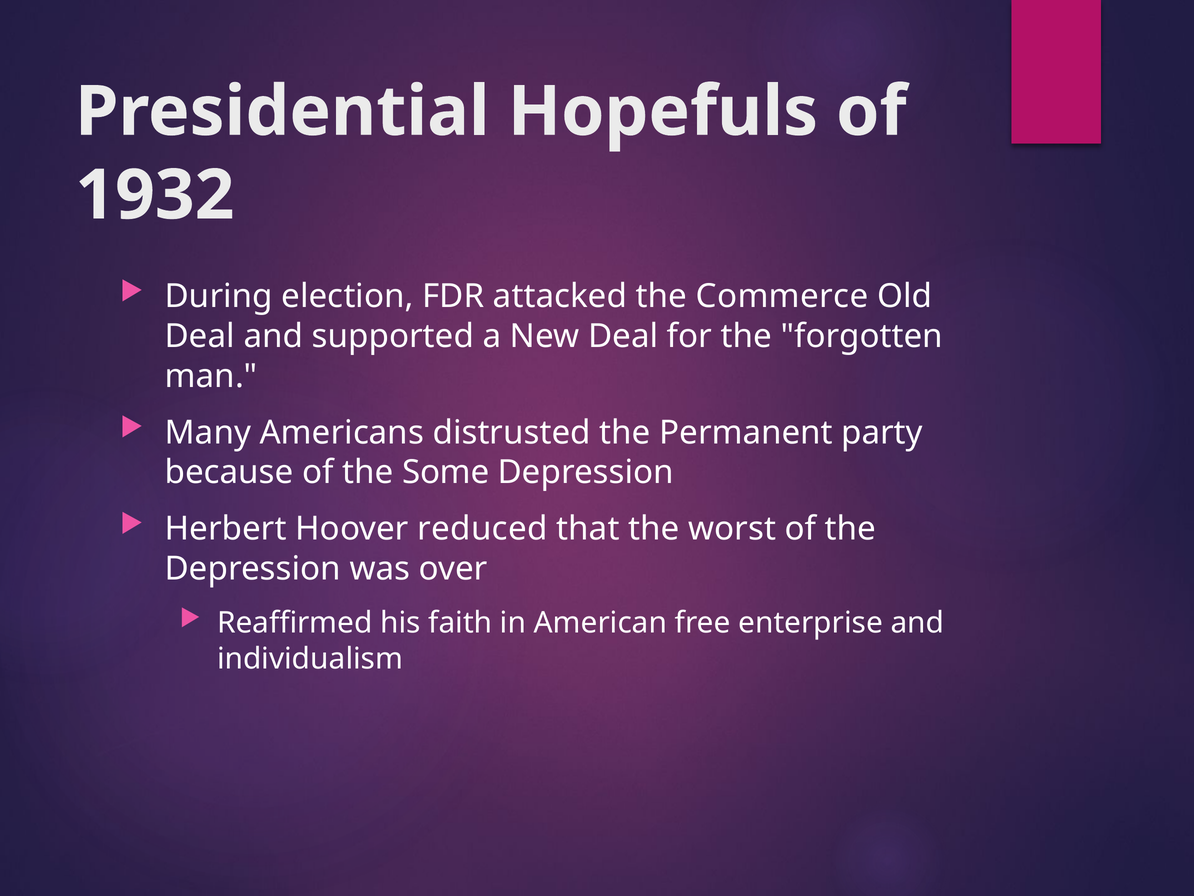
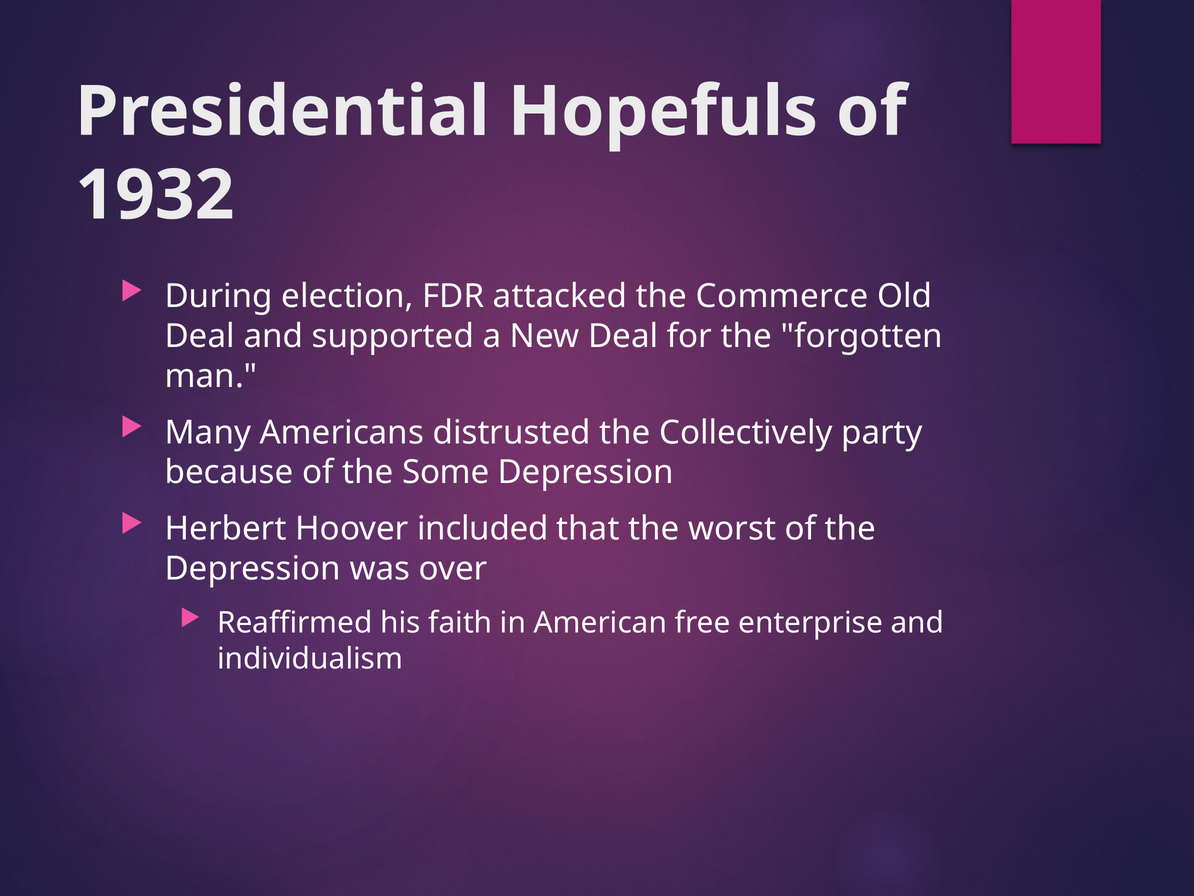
Permanent: Permanent -> Collectively
reduced: reduced -> included
